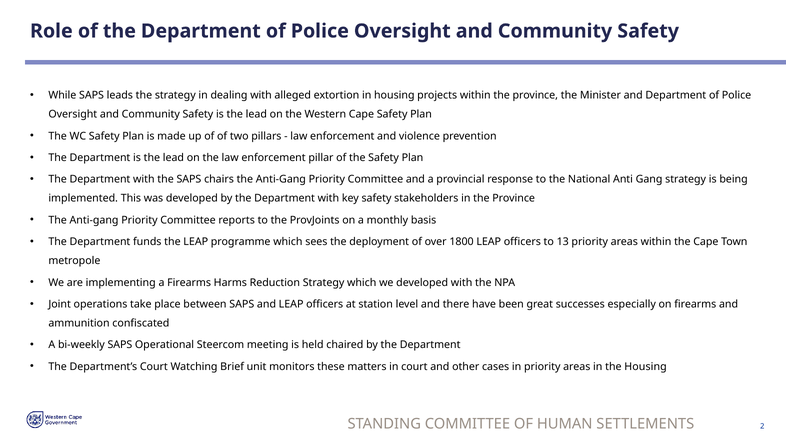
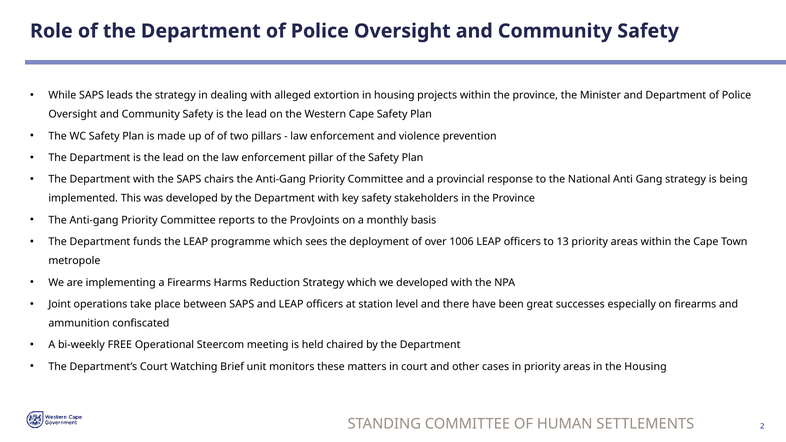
1800: 1800 -> 1006
bi-weekly SAPS: SAPS -> FREE
